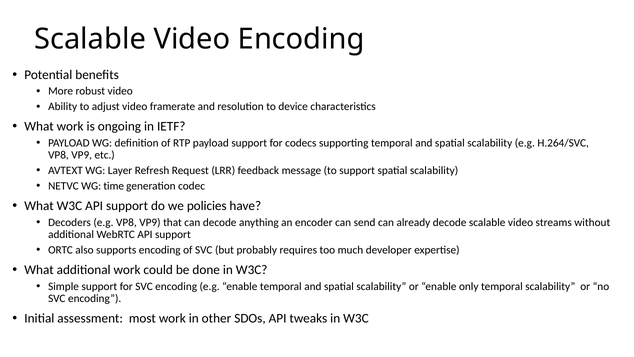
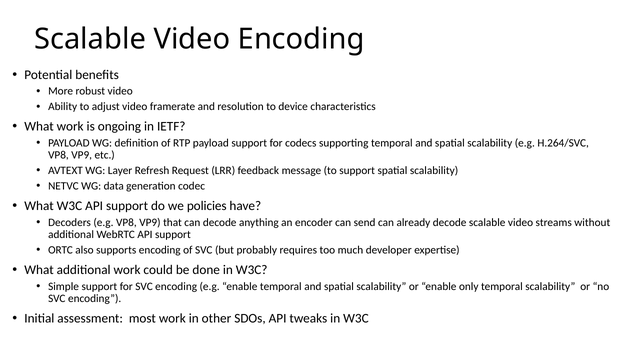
time: time -> data
